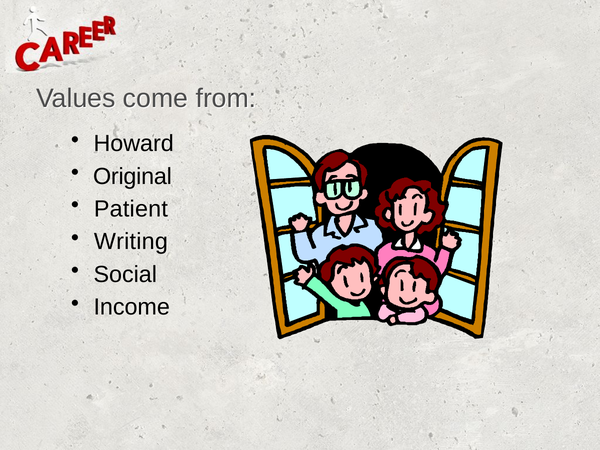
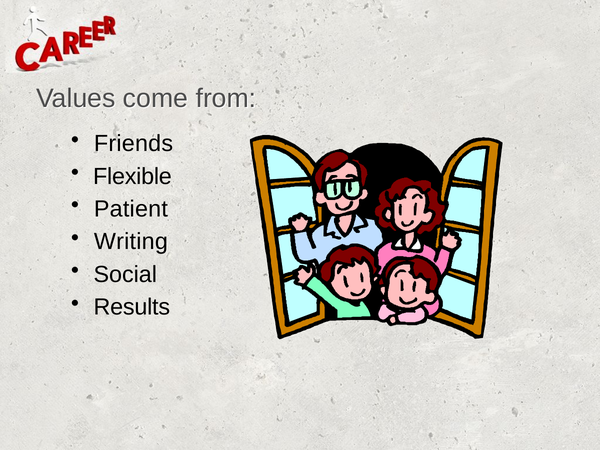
Howard: Howard -> Friends
Original: Original -> Flexible
Income: Income -> Results
